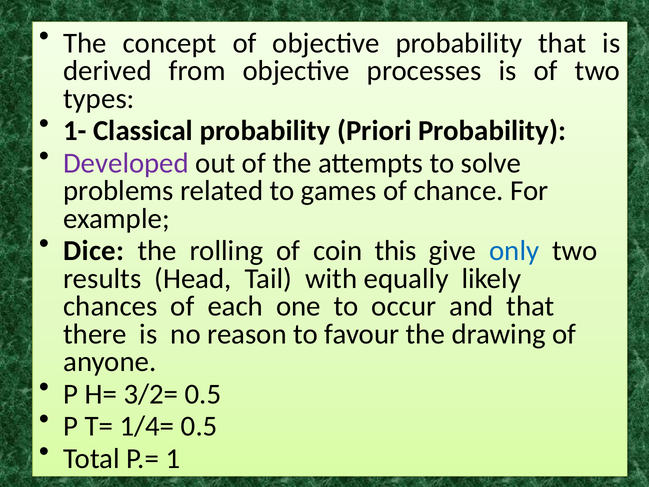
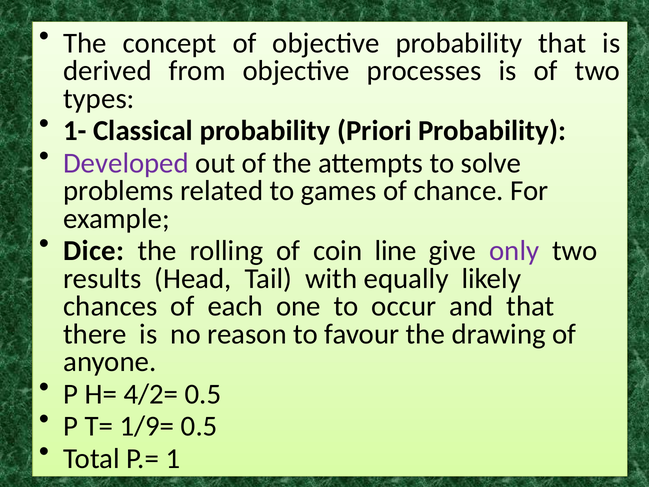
this: this -> line
only colour: blue -> purple
3/2=: 3/2= -> 4/2=
1/4=: 1/4= -> 1/9=
